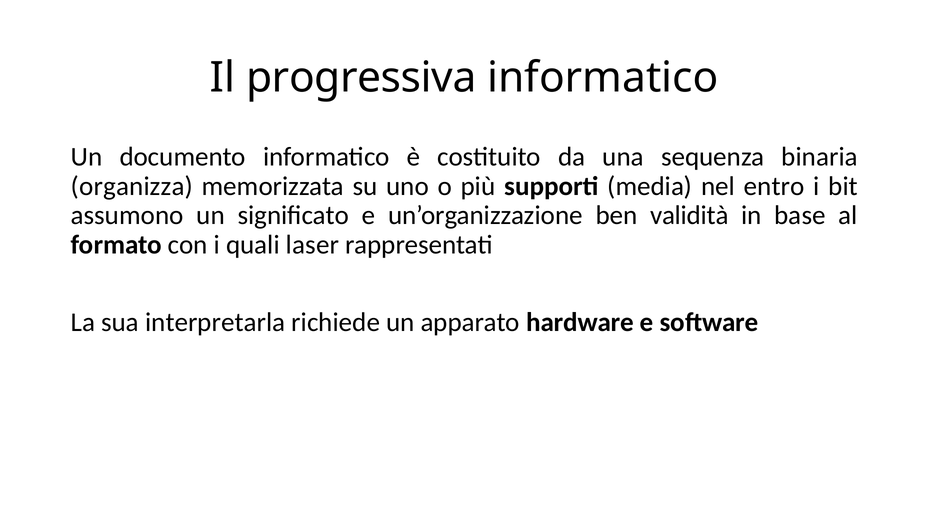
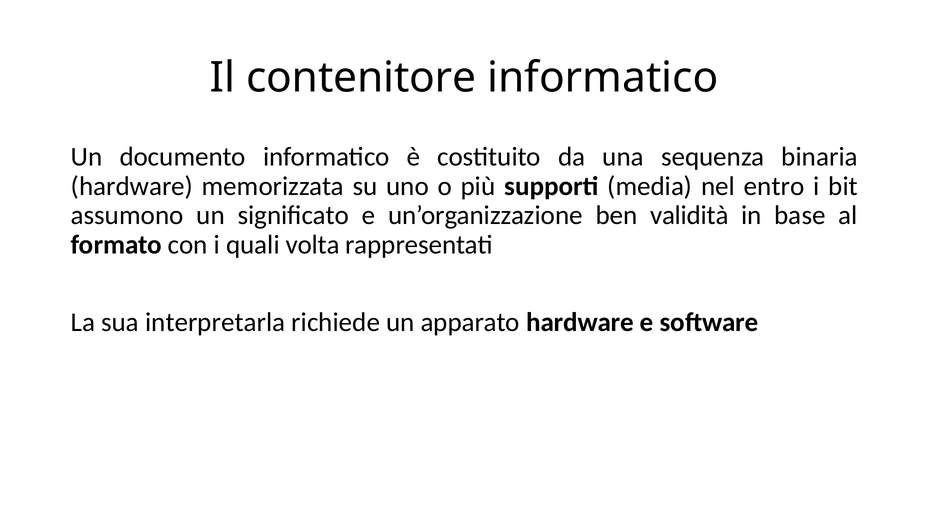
progressiva: progressiva -> contenitore
organizza at (132, 186): organizza -> hardware
laser: laser -> volta
